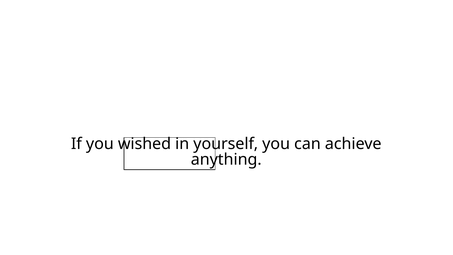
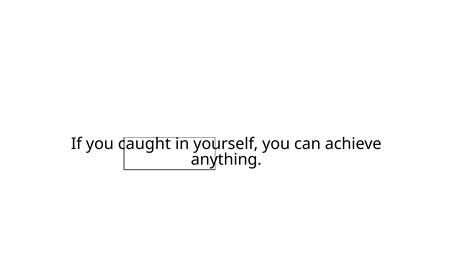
wished: wished -> caught
